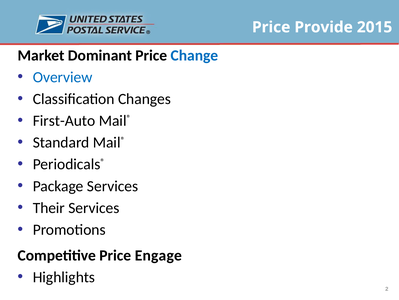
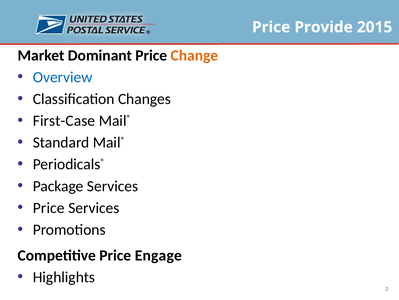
Change colour: blue -> orange
First-Auto: First-Auto -> First-Case
Their at (49, 207): Their -> Price
